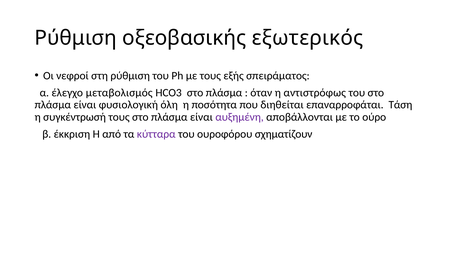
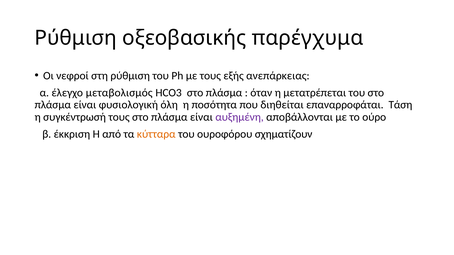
εξωτερικός: εξωτερικός -> παρέγχυμα
σπειράματος: σπειράματος -> ανεπάρκειας
αντιστρόφως: αντιστρόφως -> μετατρέπεται
κύτταρα colour: purple -> orange
